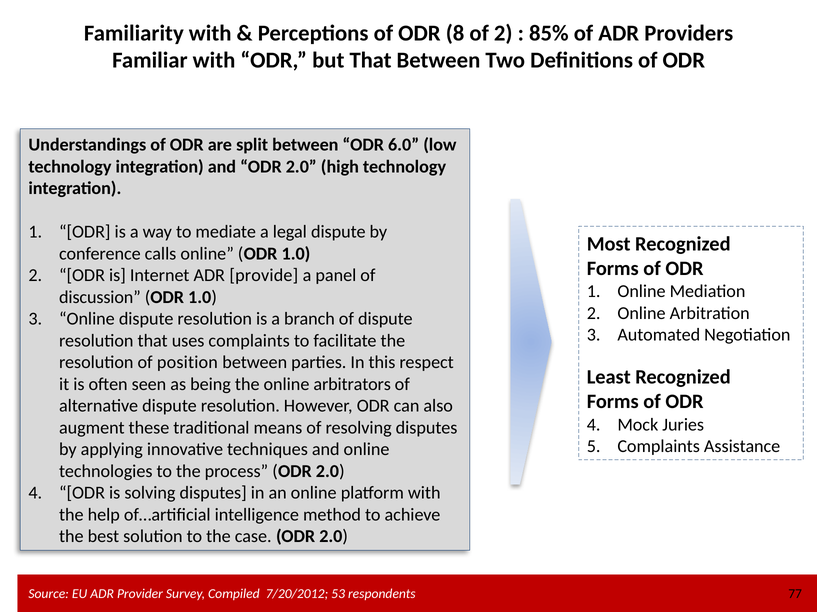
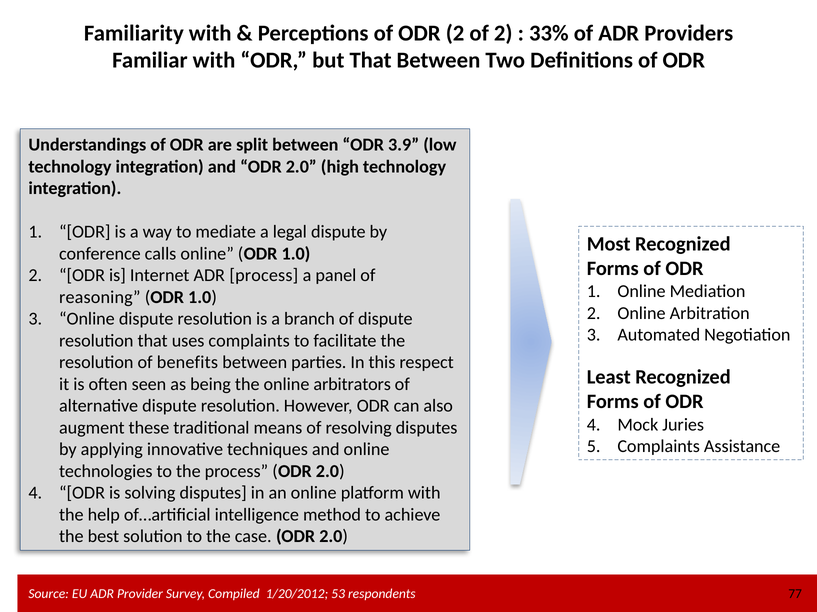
ODR 8: 8 -> 2
85%: 85% -> 33%
6.0: 6.0 -> 3.9
ADR provide: provide -> process
discussion: discussion -> reasoning
position: position -> benefits
7/20/2012: 7/20/2012 -> 1/20/2012
